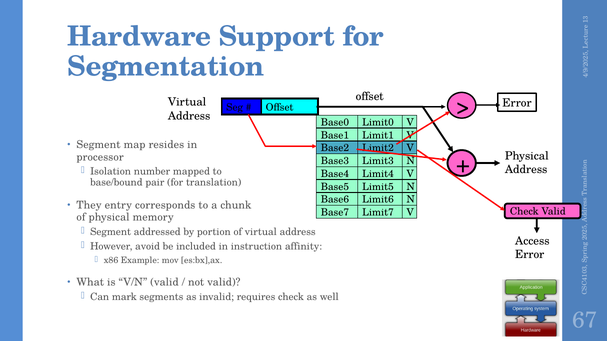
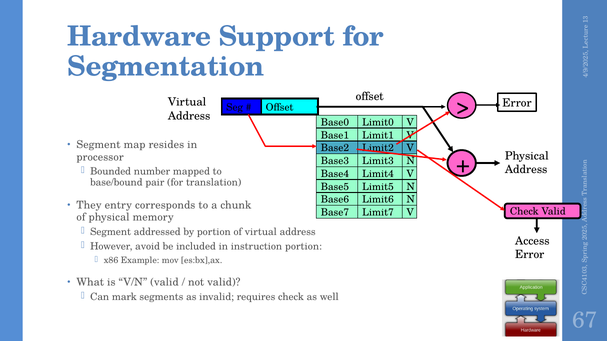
Isolation: Isolation -> Bounded
instruction affinity: affinity -> portion
